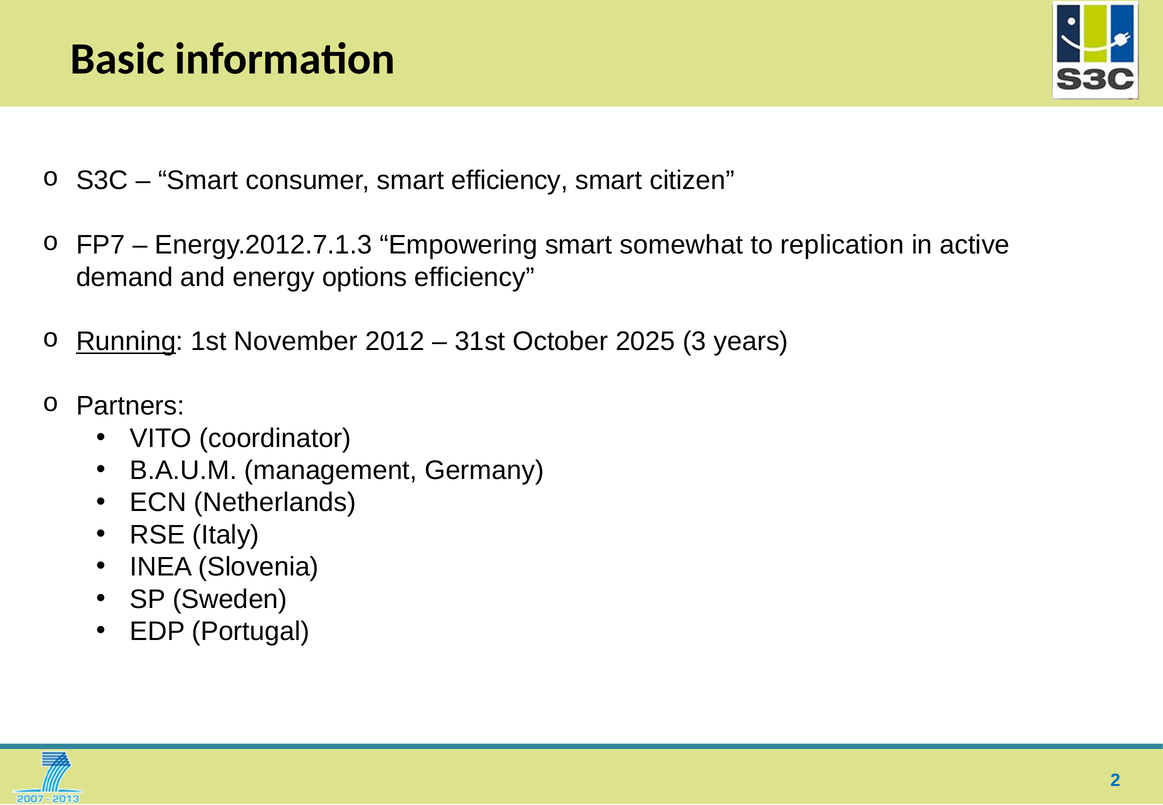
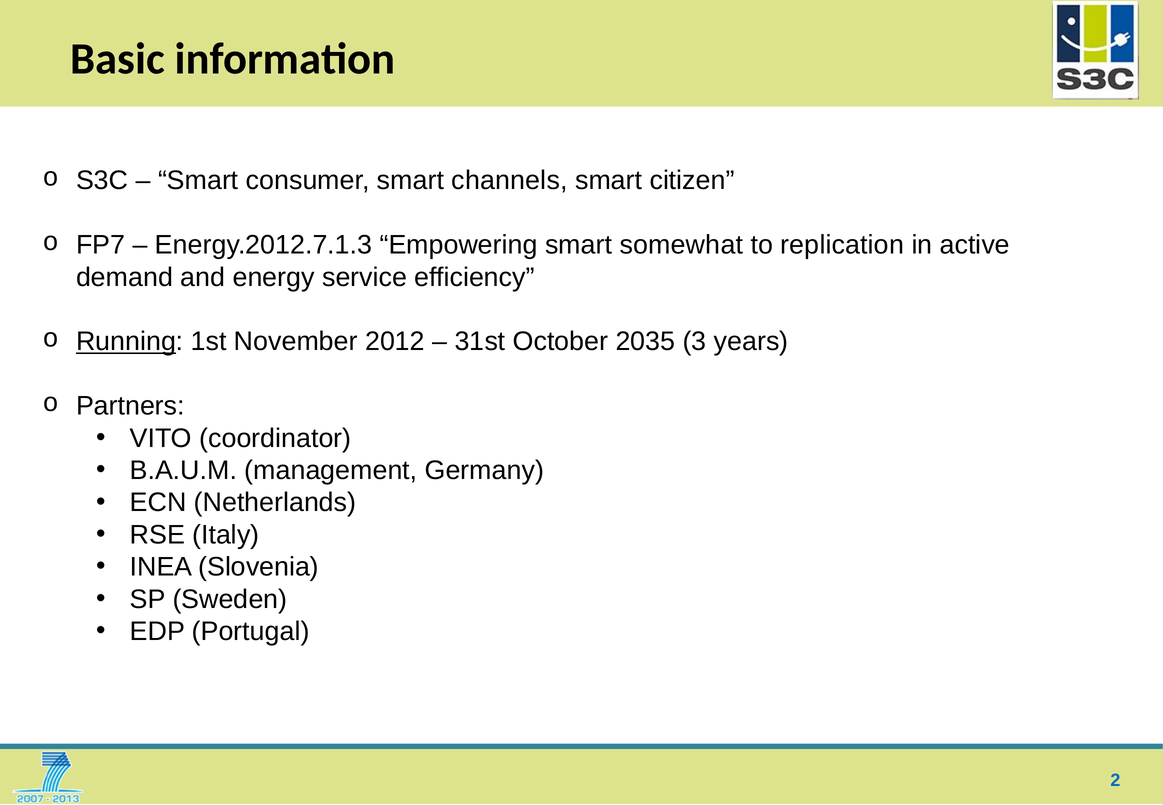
smart efficiency: efficiency -> channels
options: options -> service
2025: 2025 -> 2035
